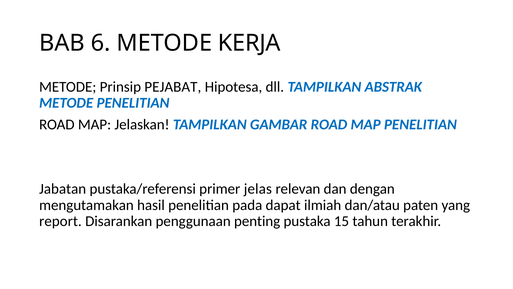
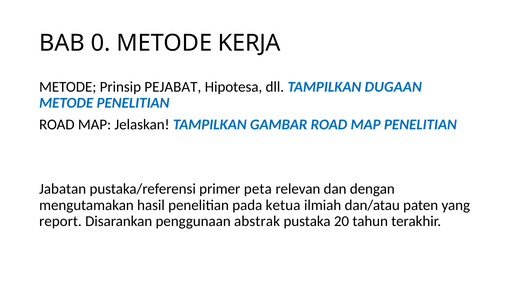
6: 6 -> 0
ABSTRAK: ABSTRAK -> DUGAAN
jelas: jelas -> peta
dapat: dapat -> ketua
penting: penting -> abstrak
15: 15 -> 20
